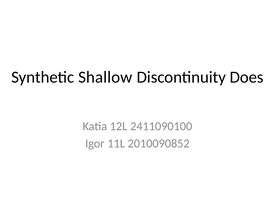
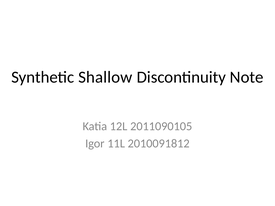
Does: Does -> Note
2411090100: 2411090100 -> 2011090105
2010090852: 2010090852 -> 2010091812
